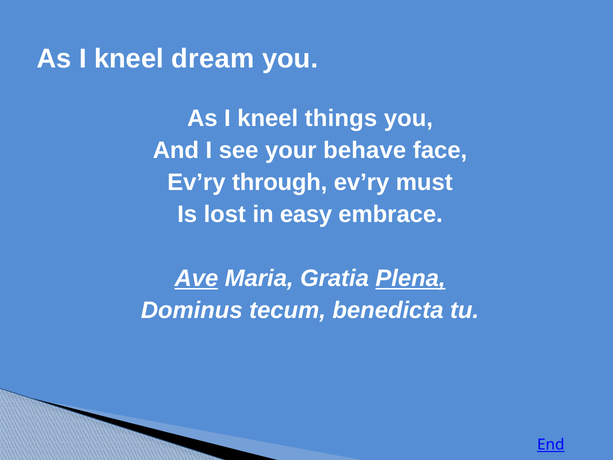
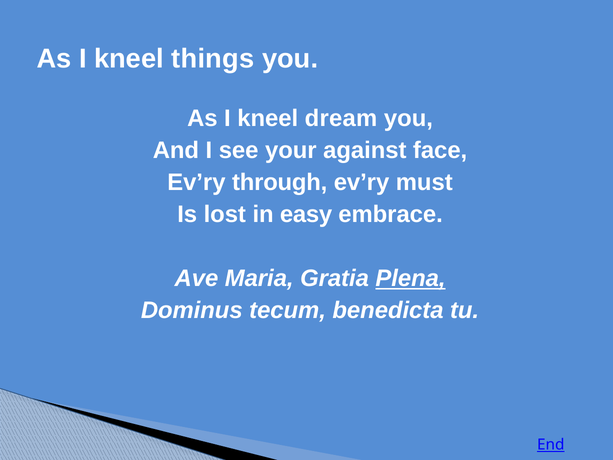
dream: dream -> things
things: things -> dream
behave: behave -> against
Ave underline: present -> none
